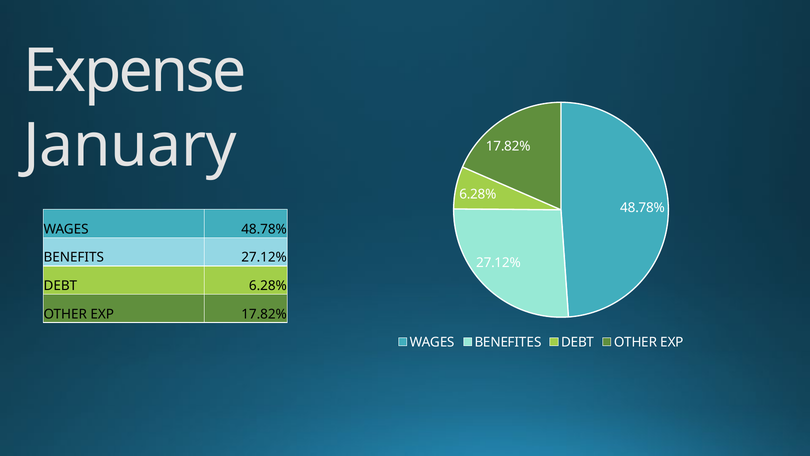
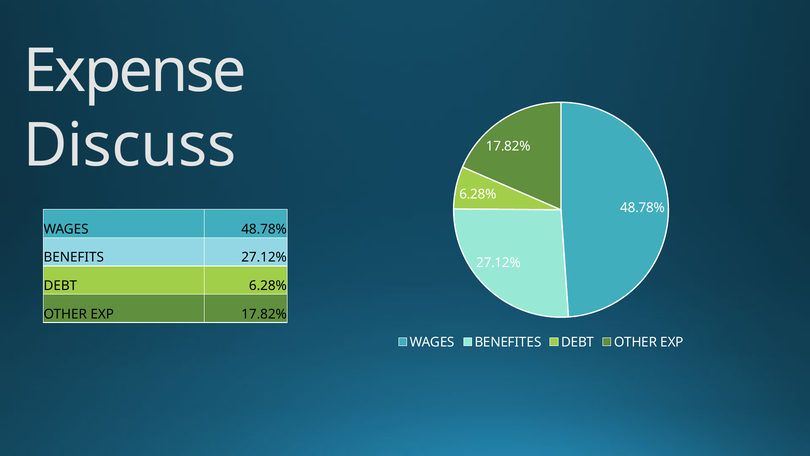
January: January -> Discuss
